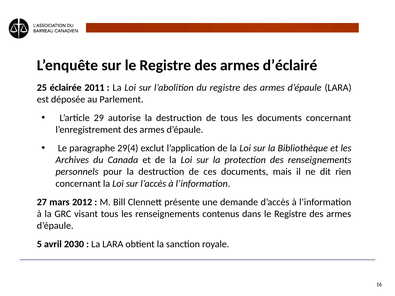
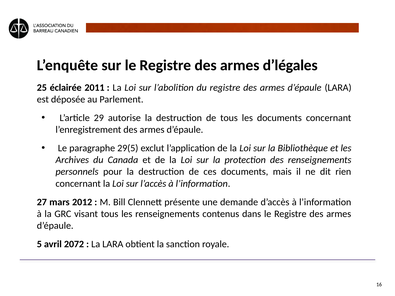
d’éclairé: d’éclairé -> d’légales
29(4: 29(4 -> 29(5
2030: 2030 -> 2072
